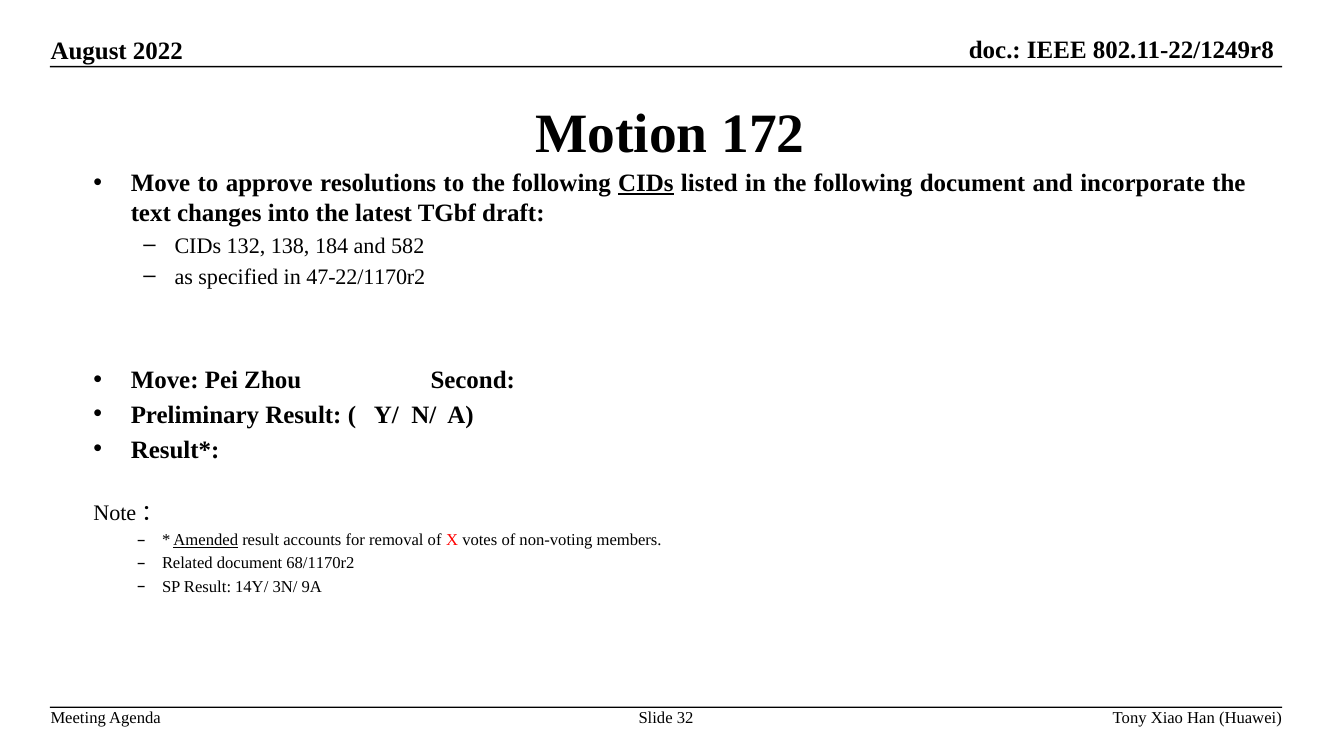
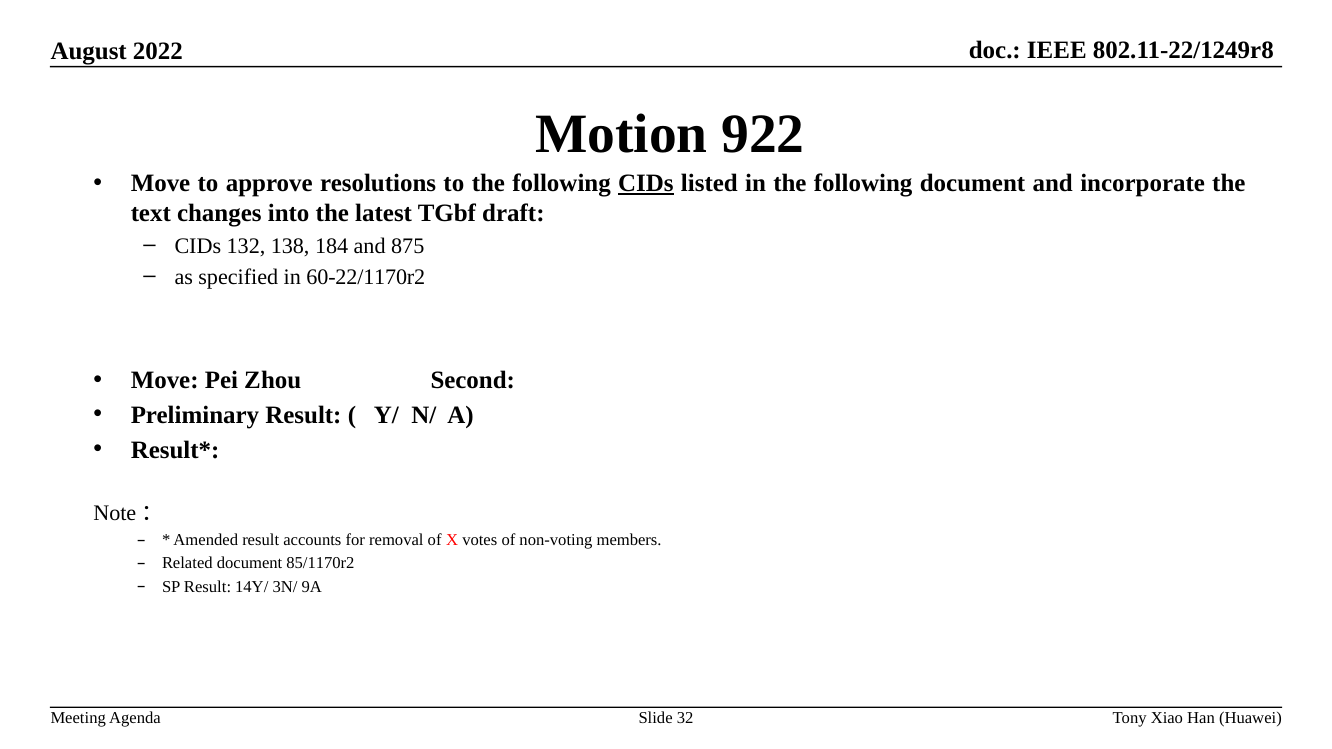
172: 172 -> 922
582: 582 -> 875
47-22/1170r2: 47-22/1170r2 -> 60-22/1170r2
Amended underline: present -> none
68/1170r2: 68/1170r2 -> 85/1170r2
